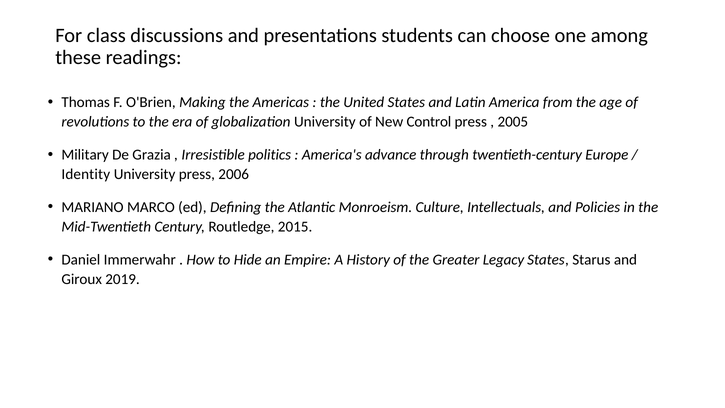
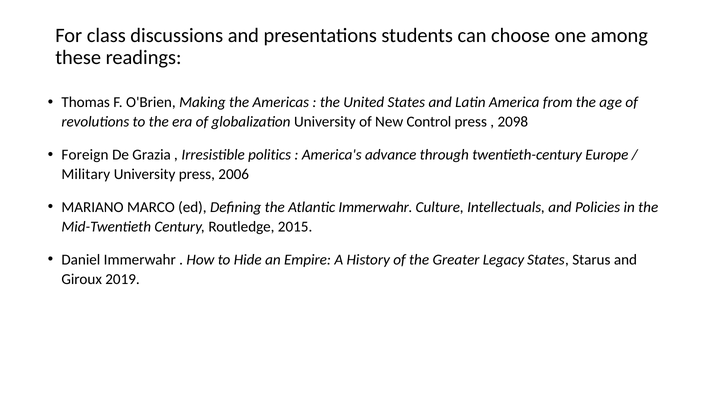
2005: 2005 -> 2098
Military: Military -> Foreign
Identity: Identity -> Military
Atlantic Monroeism: Monroeism -> Immerwahr
